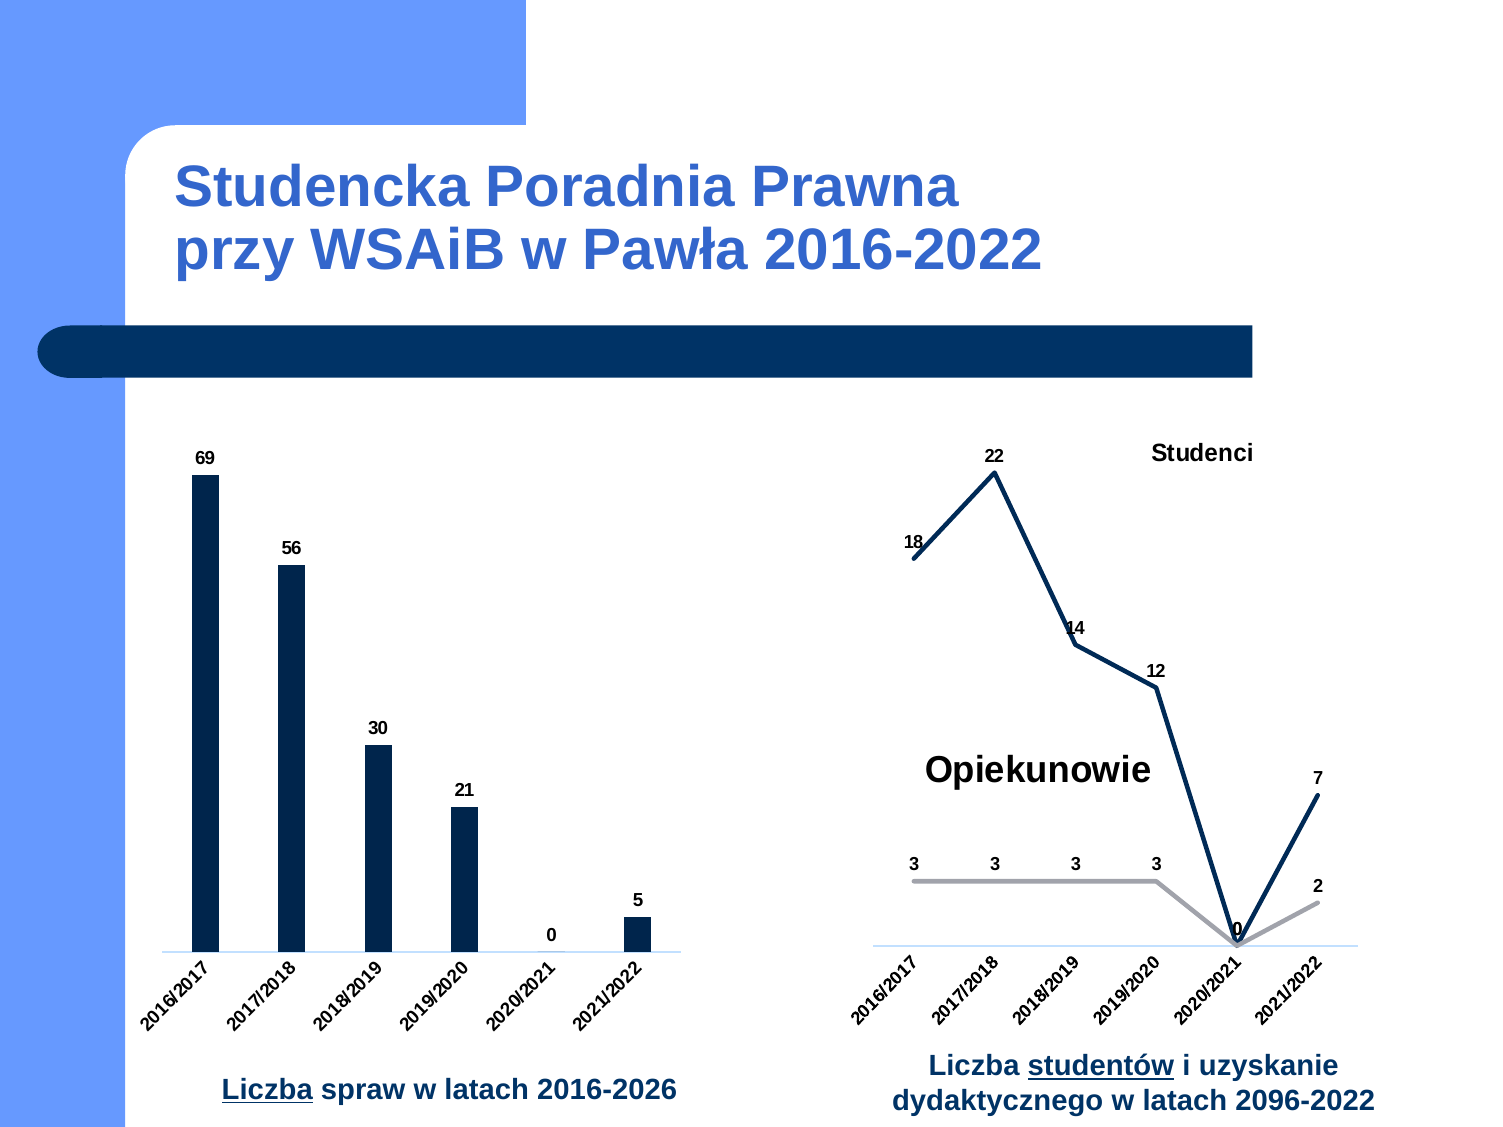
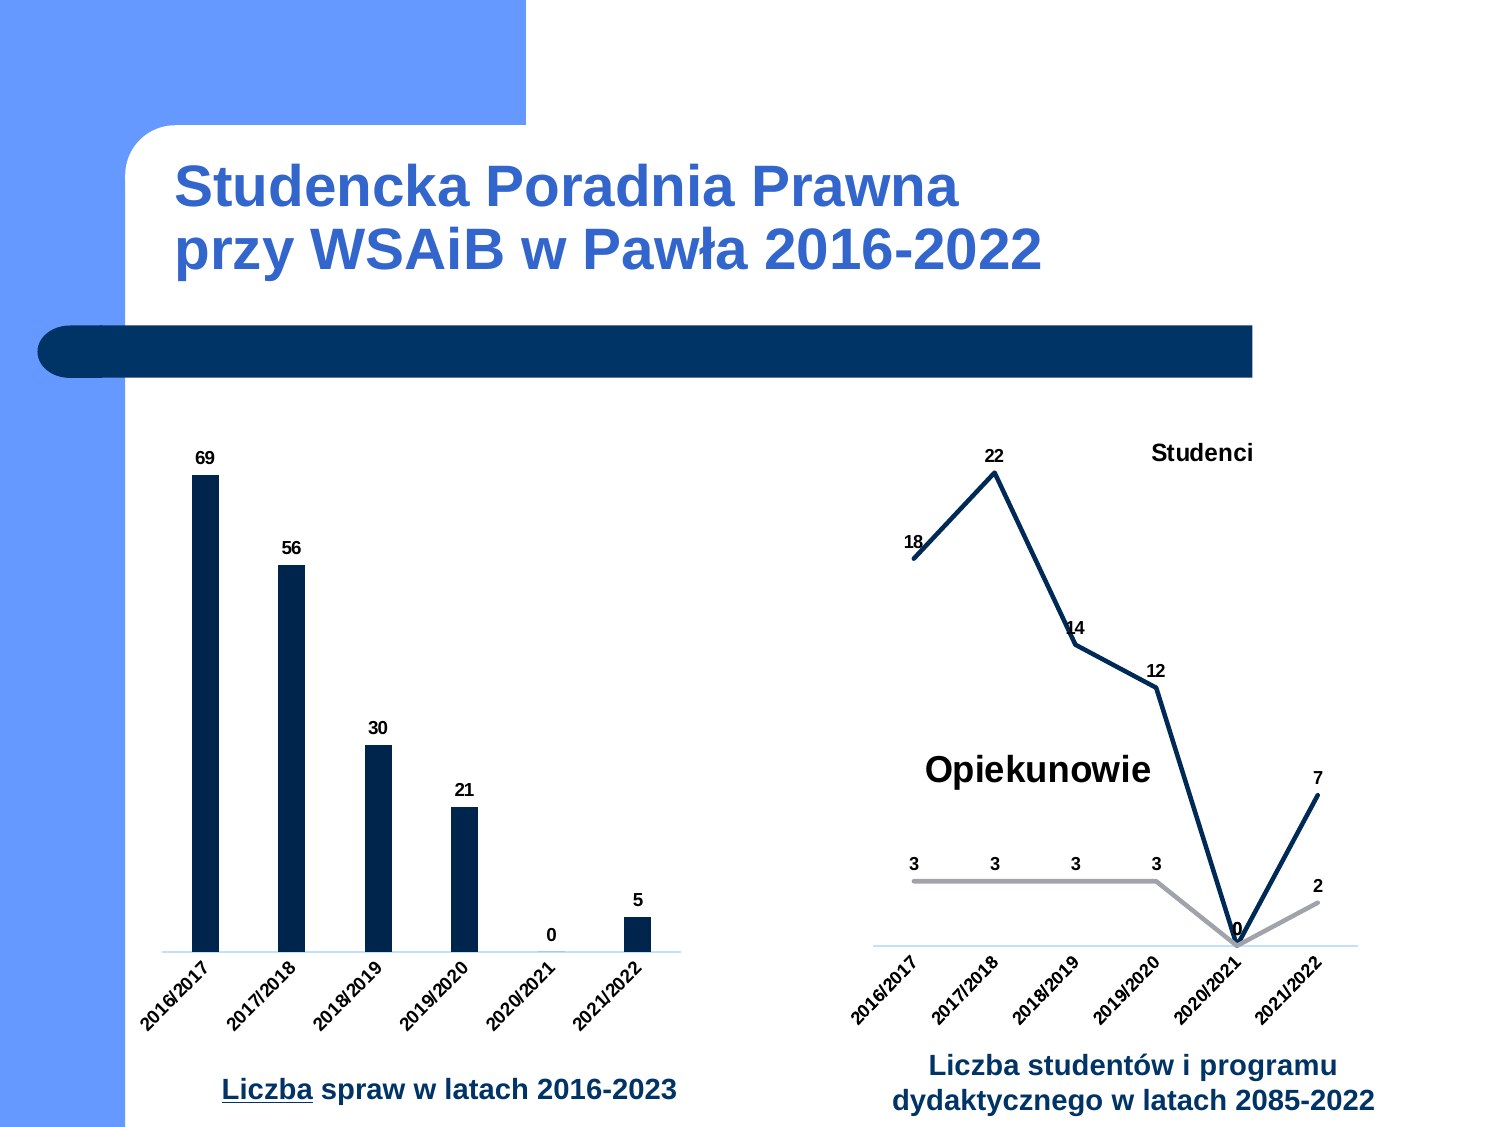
studentów underline: present -> none
uzyskanie: uzyskanie -> programu
2016-2026: 2016-2026 -> 2016-2023
2096-2022: 2096-2022 -> 2085-2022
